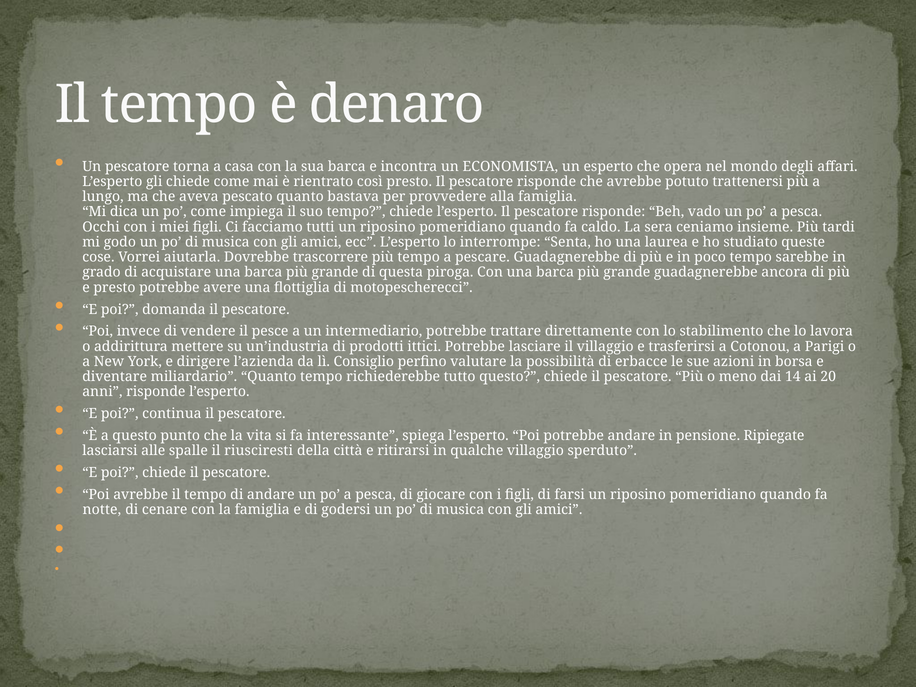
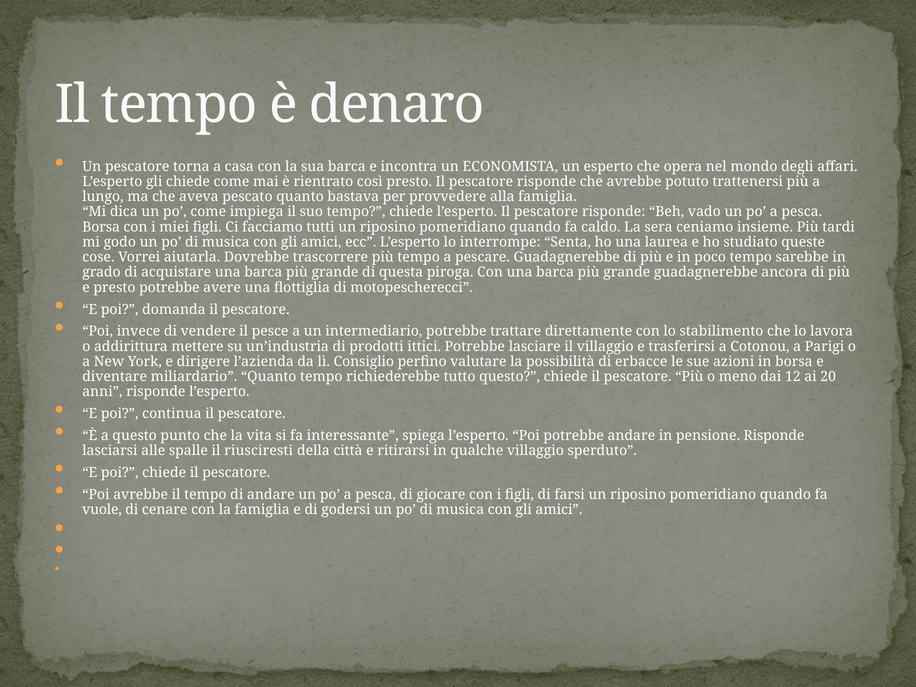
Occhi at (101, 227): Occhi -> Borsa
14: 14 -> 12
pensione Ripiegate: Ripiegate -> Risponde
notte: notte -> vuole
